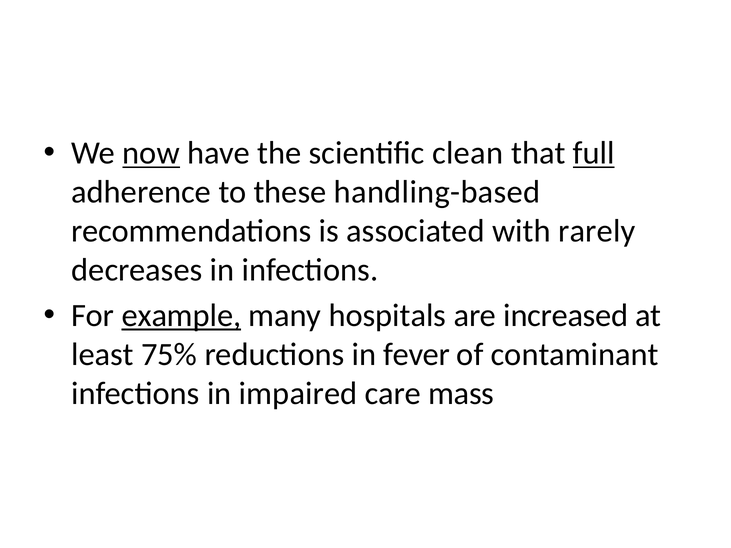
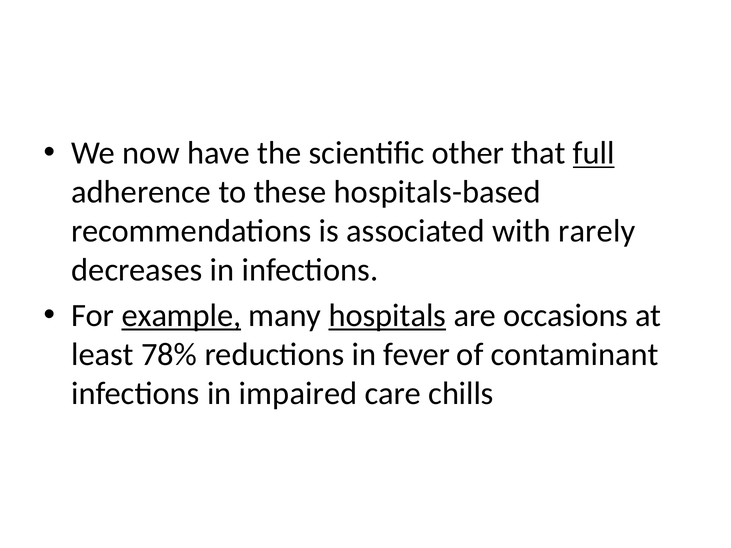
now underline: present -> none
clean: clean -> other
handling-based: handling-based -> hospitals-based
hospitals underline: none -> present
increased: increased -> occasions
75%: 75% -> 78%
mass: mass -> chills
